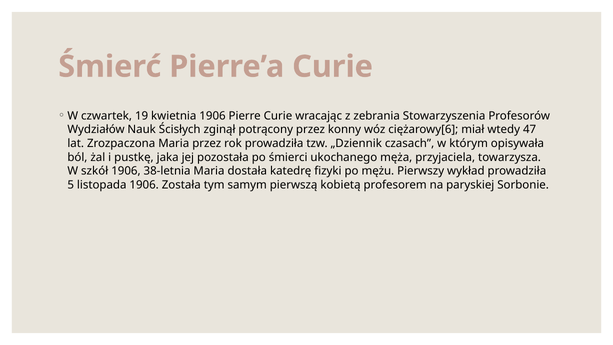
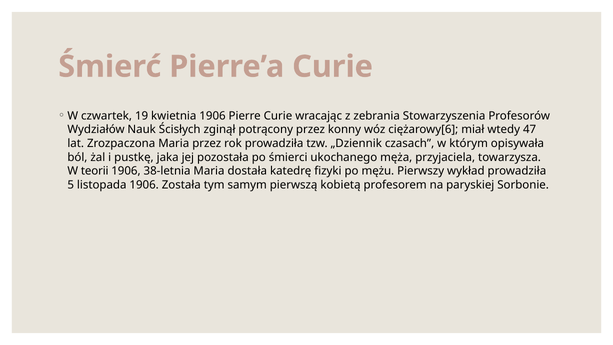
szkół: szkół -> teorii
